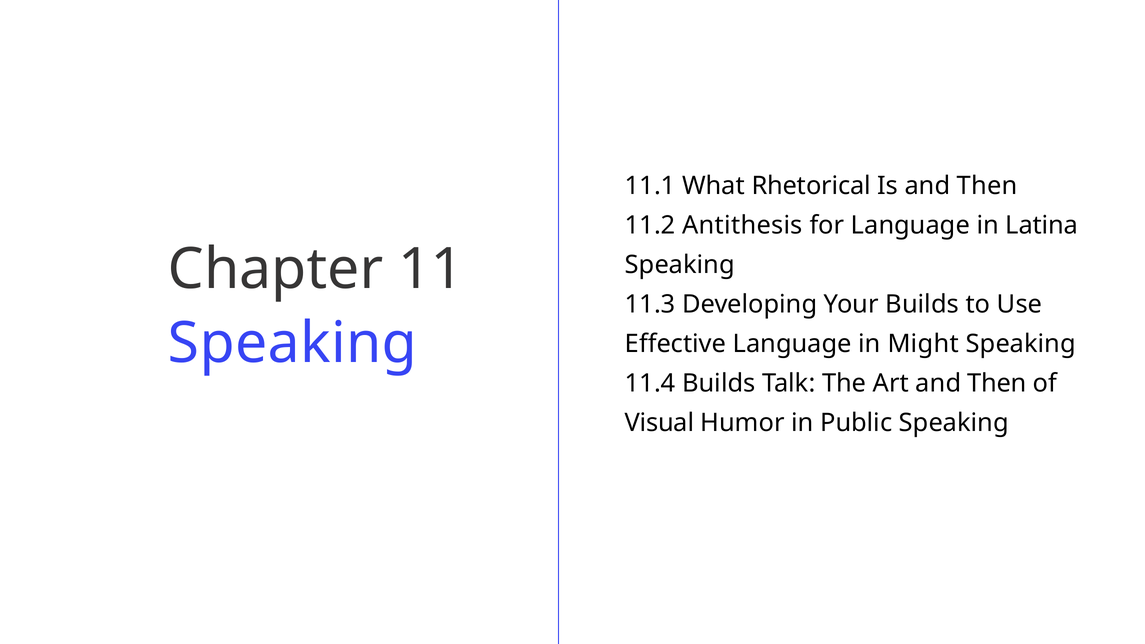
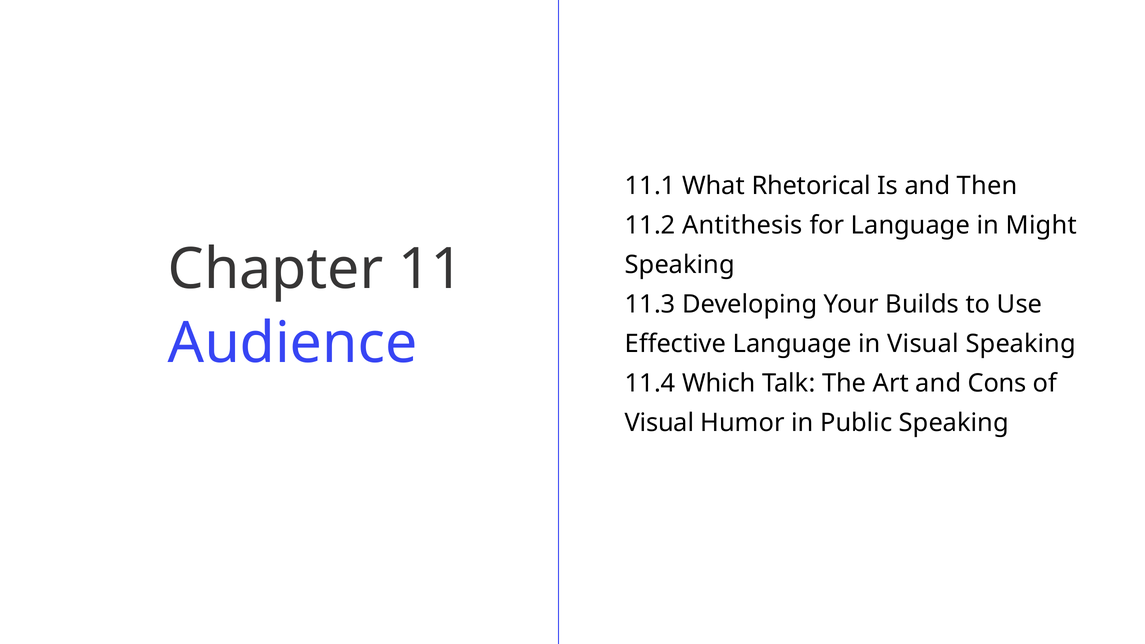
Latina: Latina -> Might
Speaking at (293, 344): Speaking -> Audience
in Might: Might -> Visual
11.4 Builds: Builds -> Which
Art and Then: Then -> Cons
